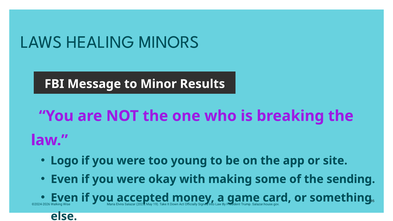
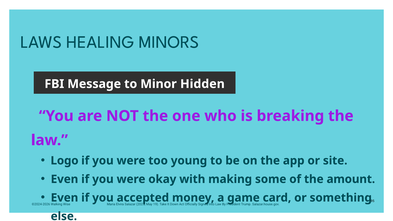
Results: Results -> Hidden
sending: sending -> amount
